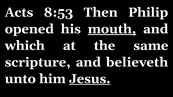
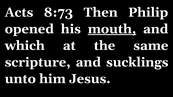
8:53: 8:53 -> 8:73
believeth: believeth -> sucklings
Jesus underline: present -> none
